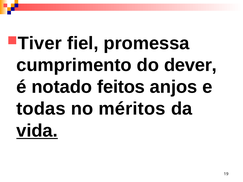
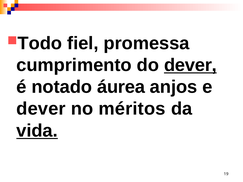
Tiver: Tiver -> Todo
dever at (190, 65) underline: none -> present
feitos: feitos -> áurea
todas at (41, 109): todas -> dever
